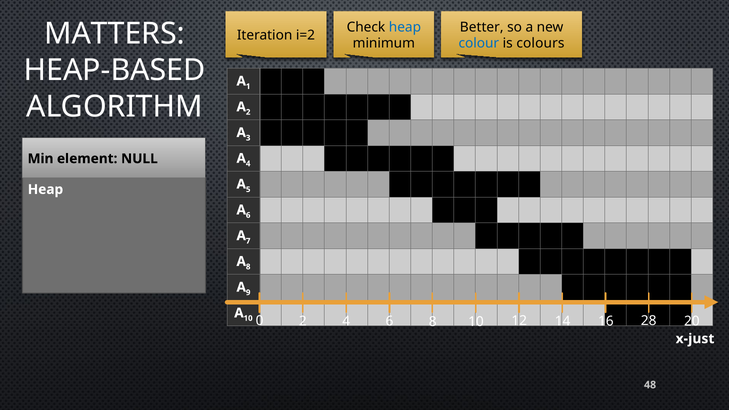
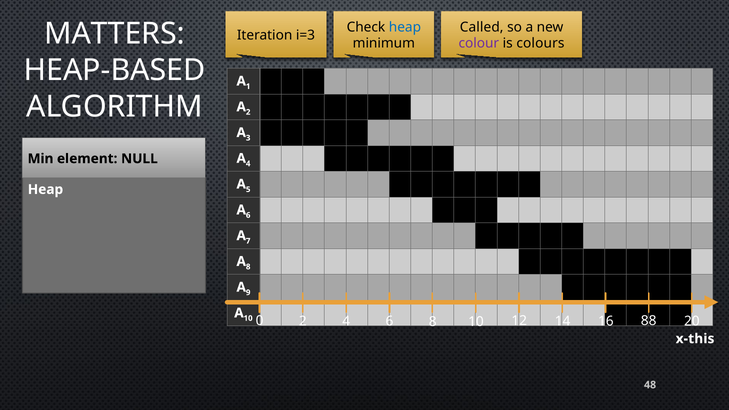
Better: Better -> Called
i=2: i=2 -> i=3
colour colour: blue -> purple
28: 28 -> 88
x-just: x-just -> x-this
